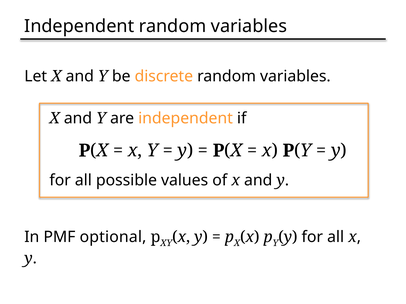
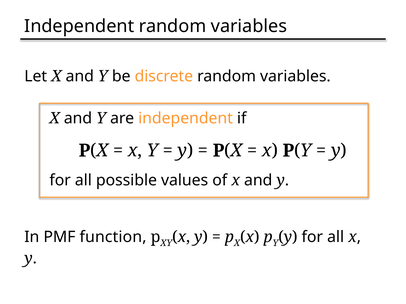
optional: optional -> function
